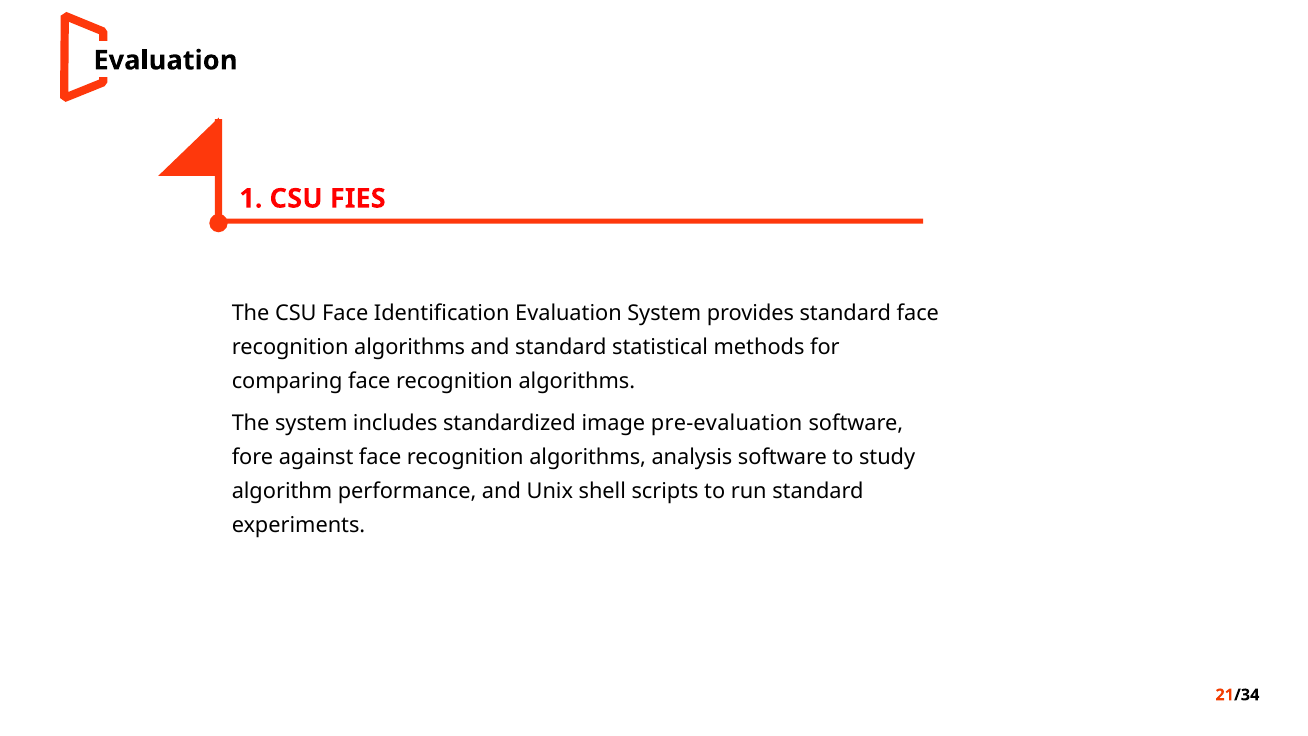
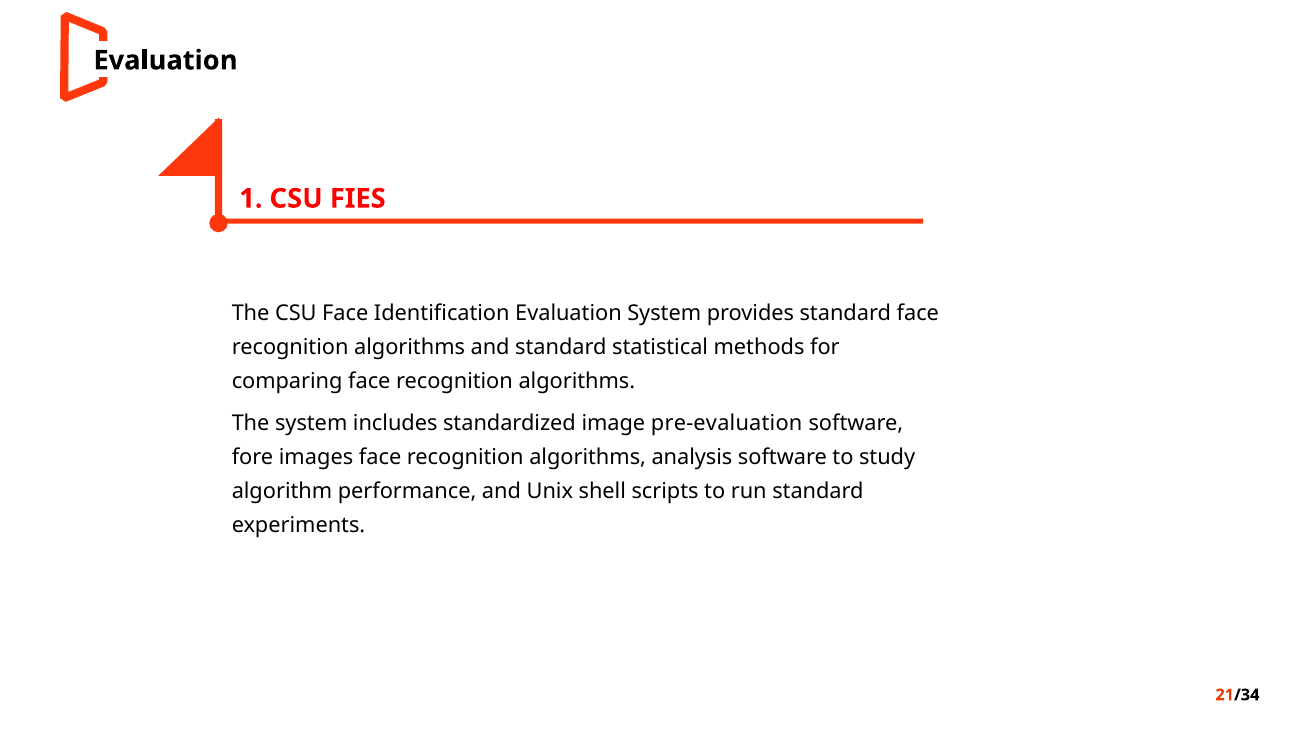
against: against -> images
